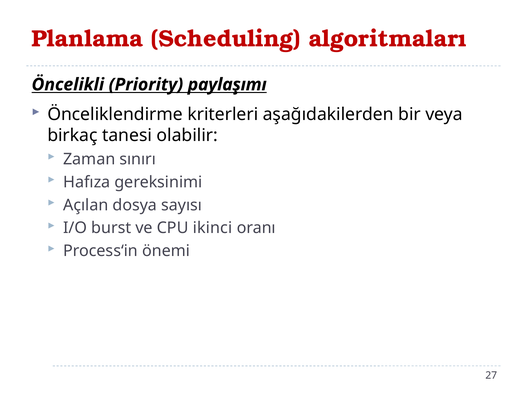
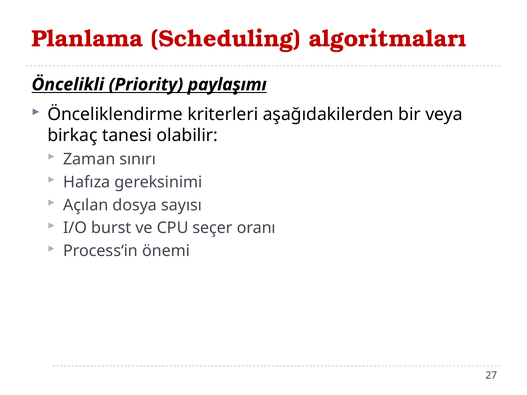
ikinci: ikinci -> seçer
